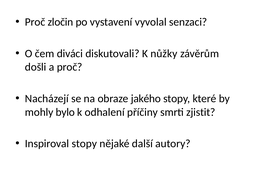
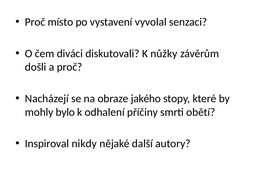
zločin: zločin -> místo
zjistit: zjistit -> obětí
Inspiroval stopy: stopy -> nikdy
